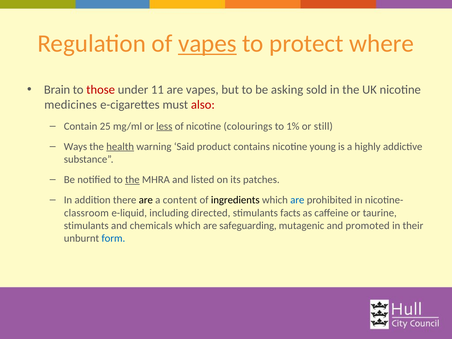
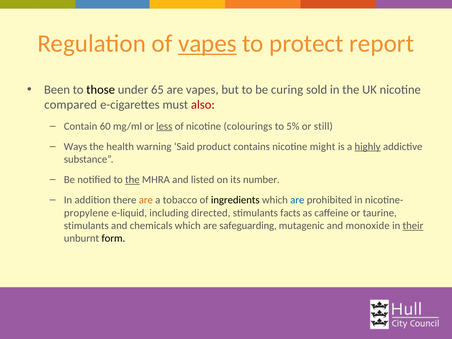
where: where -> report
Brain: Brain -> Been
those colour: red -> black
11: 11 -> 65
asking: asking -> curing
medicines: medicines -> compared
25: 25 -> 60
1%: 1% -> 5%
health underline: present -> none
young: young -> might
highly underline: none -> present
patches: patches -> number
are at (146, 200) colour: black -> orange
content: content -> tobacco
classroom: classroom -> propylene
promoted: promoted -> monoxide
their underline: none -> present
form colour: blue -> black
